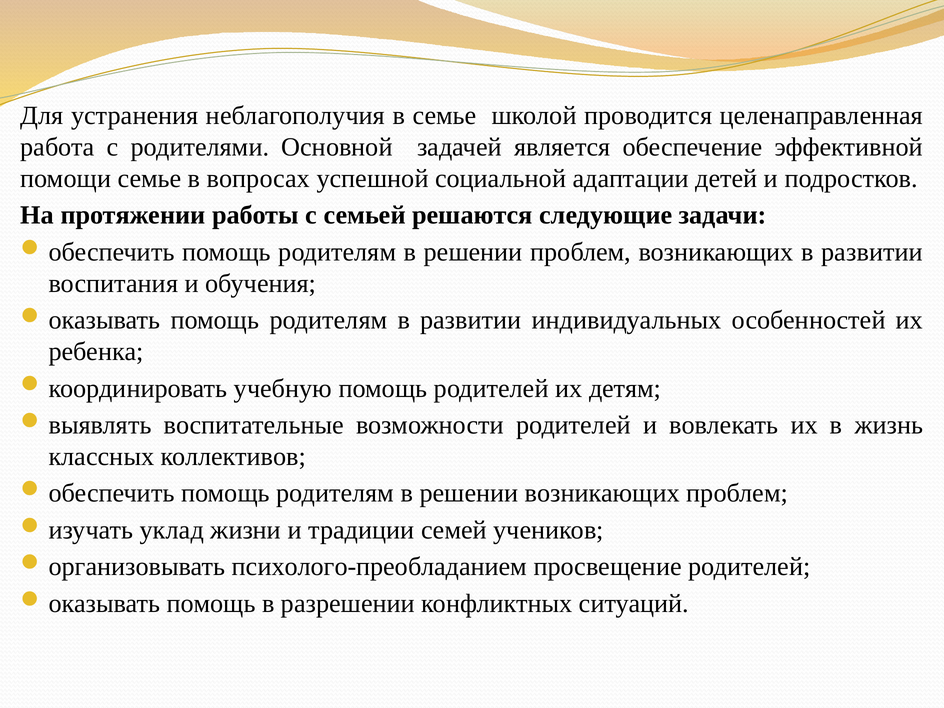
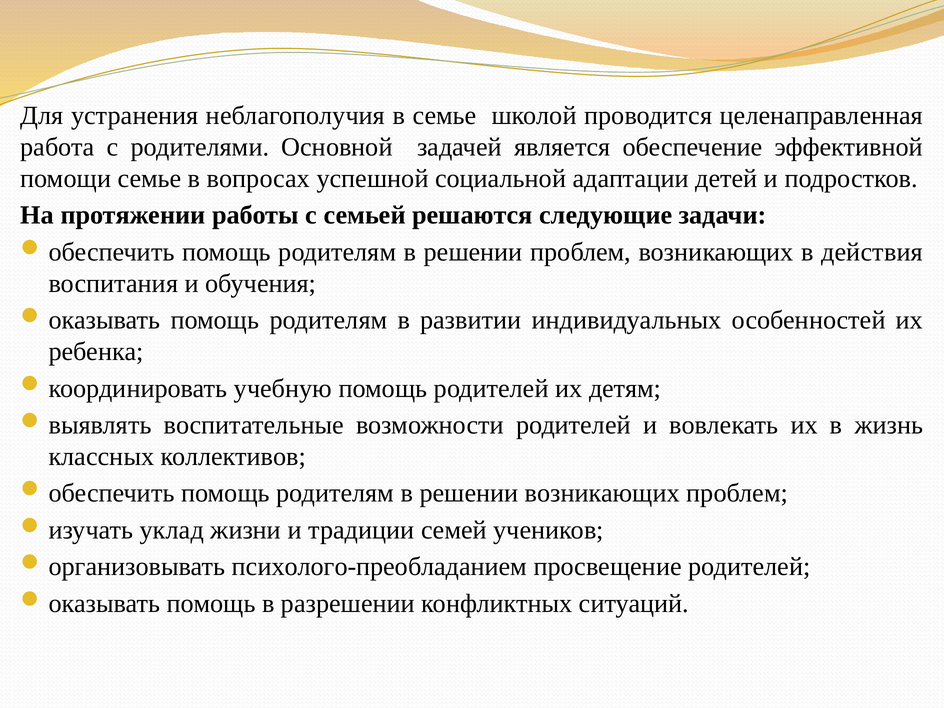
возникающих в развитии: развитии -> действия
